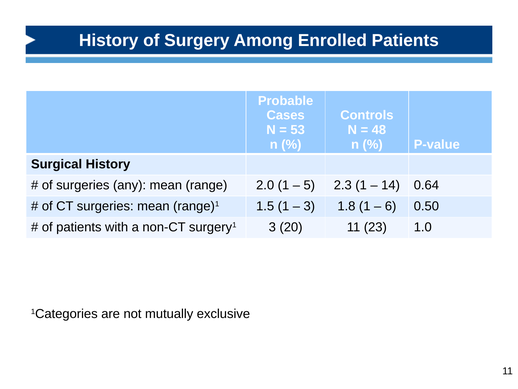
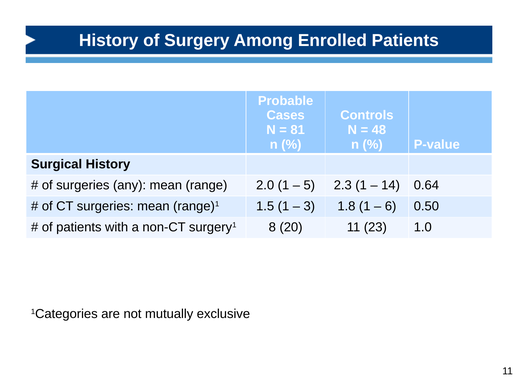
53: 53 -> 81
surgery1 3: 3 -> 8
